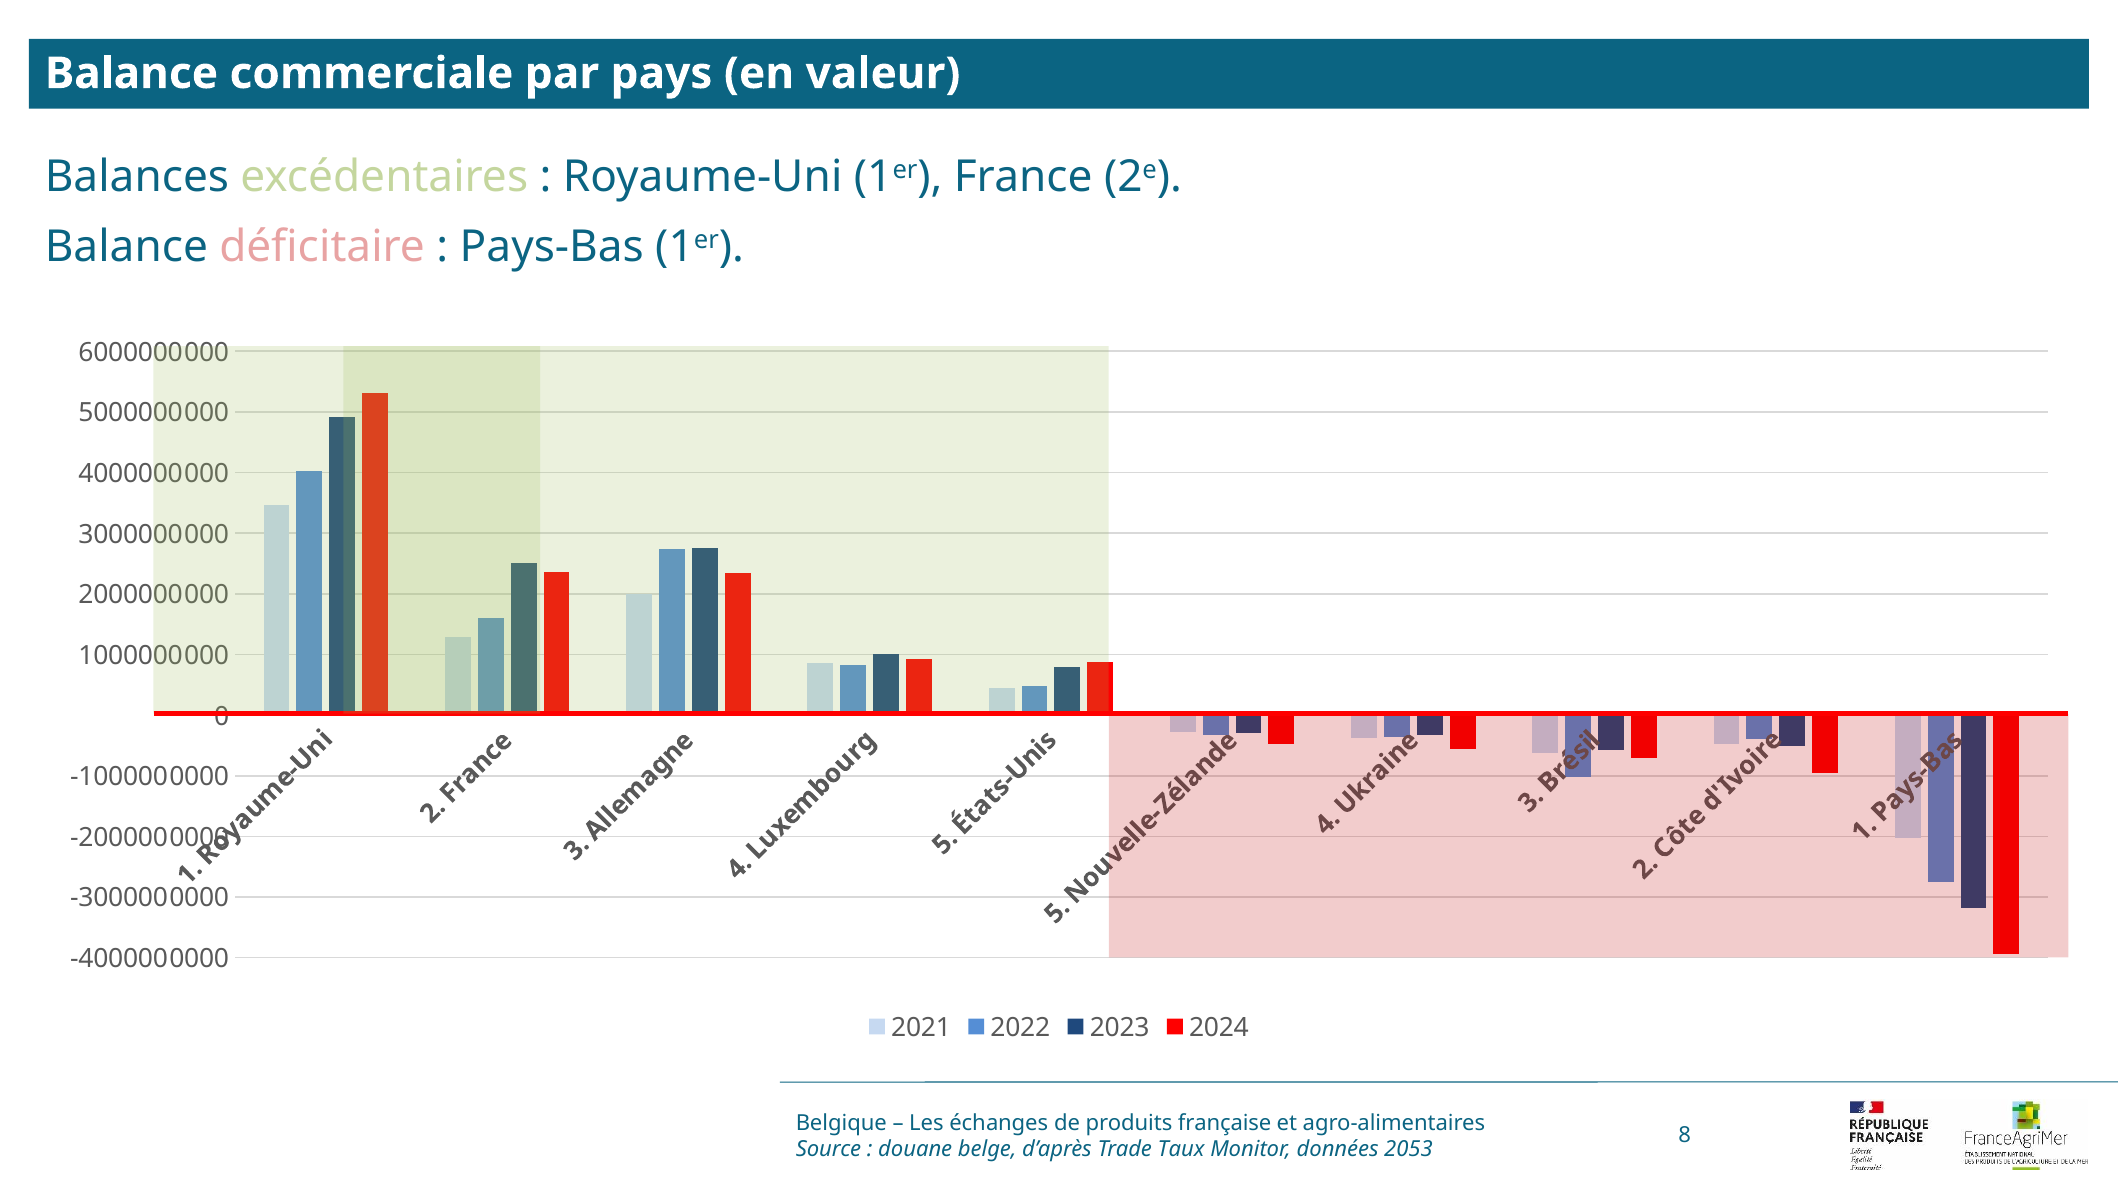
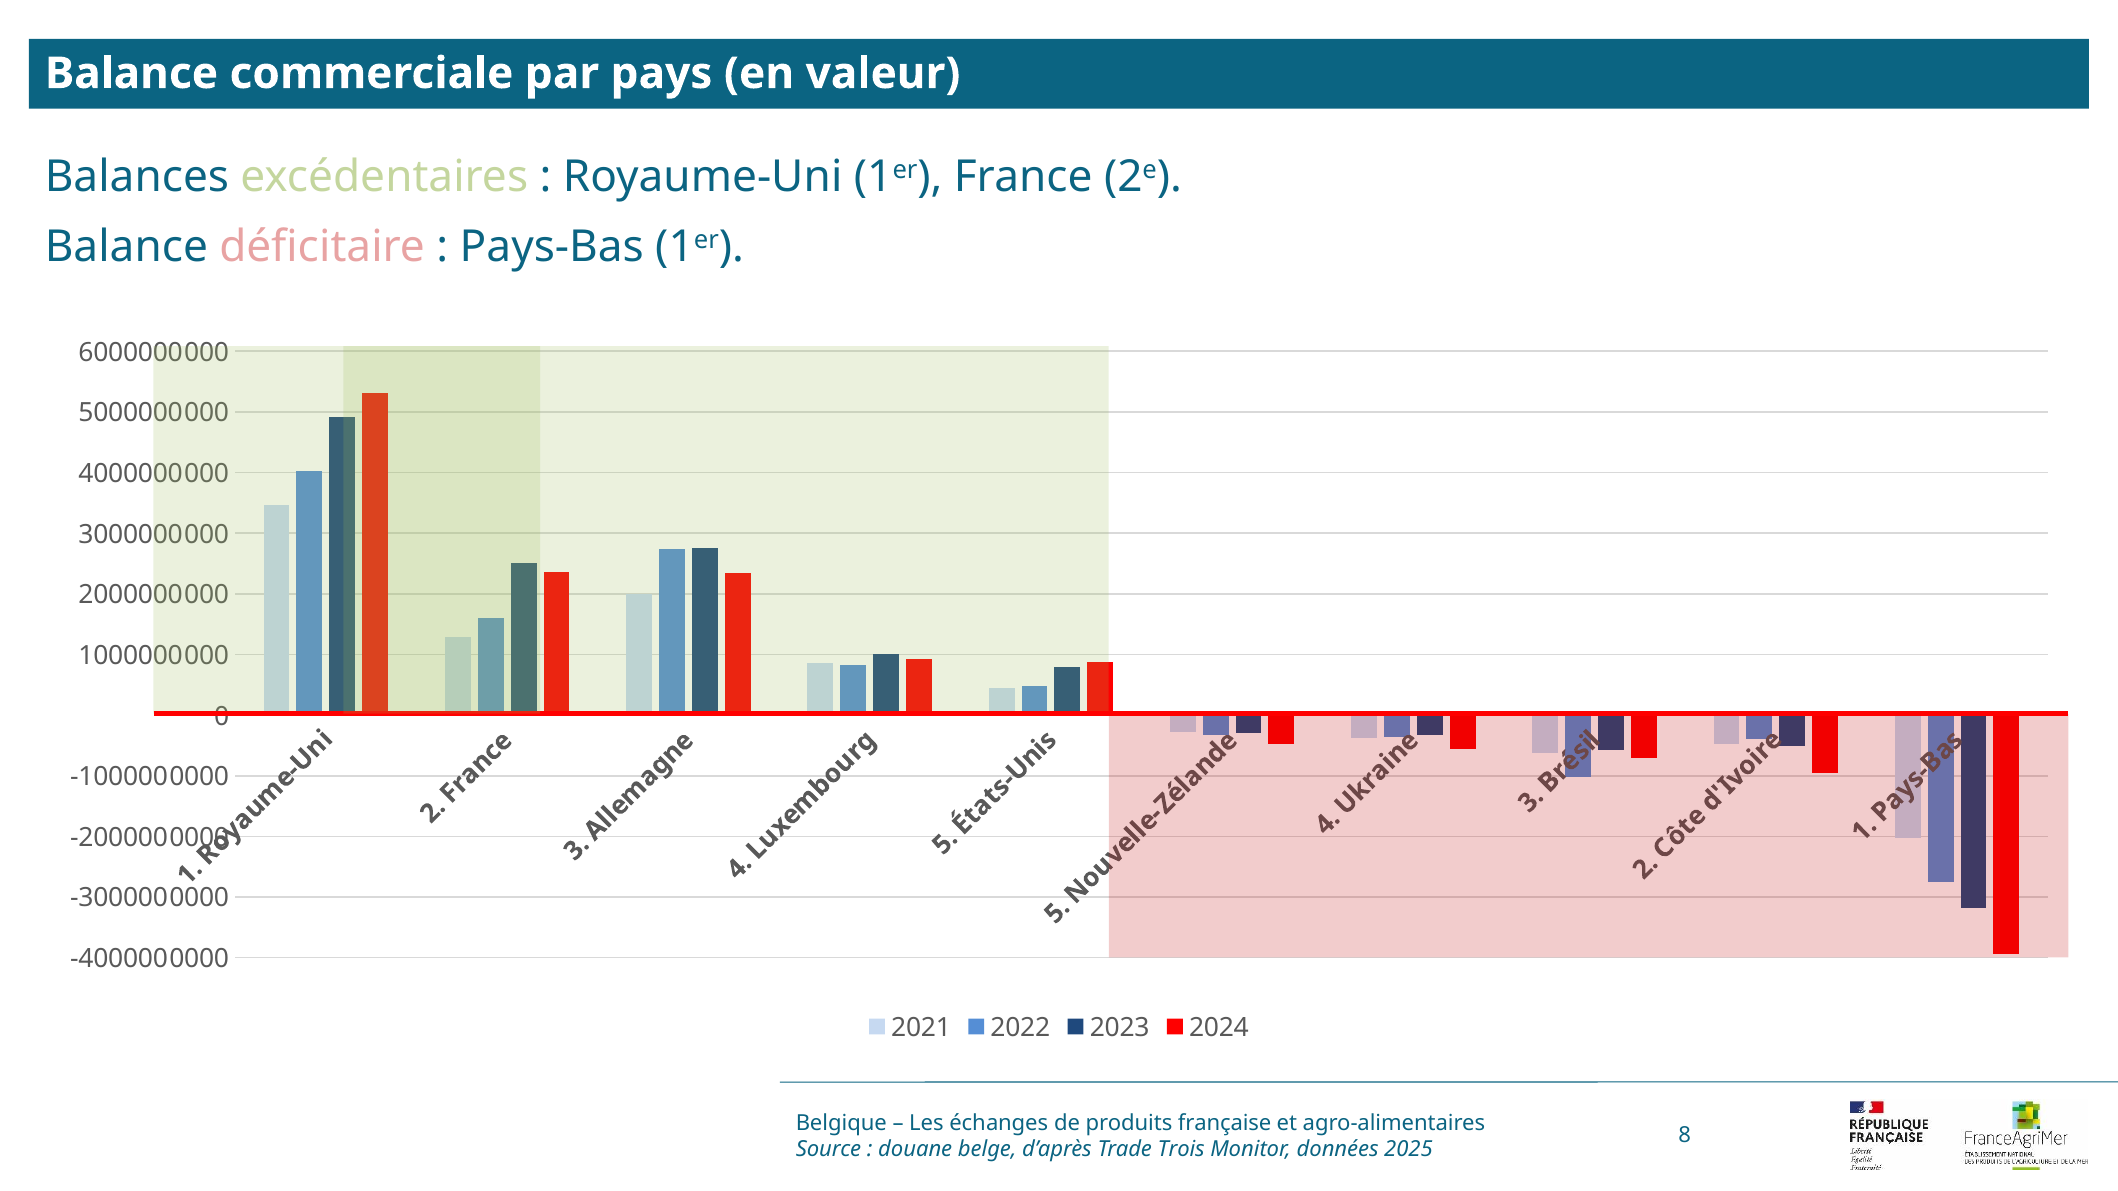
Taux: Taux -> Trois
2053: 2053 -> 2025
